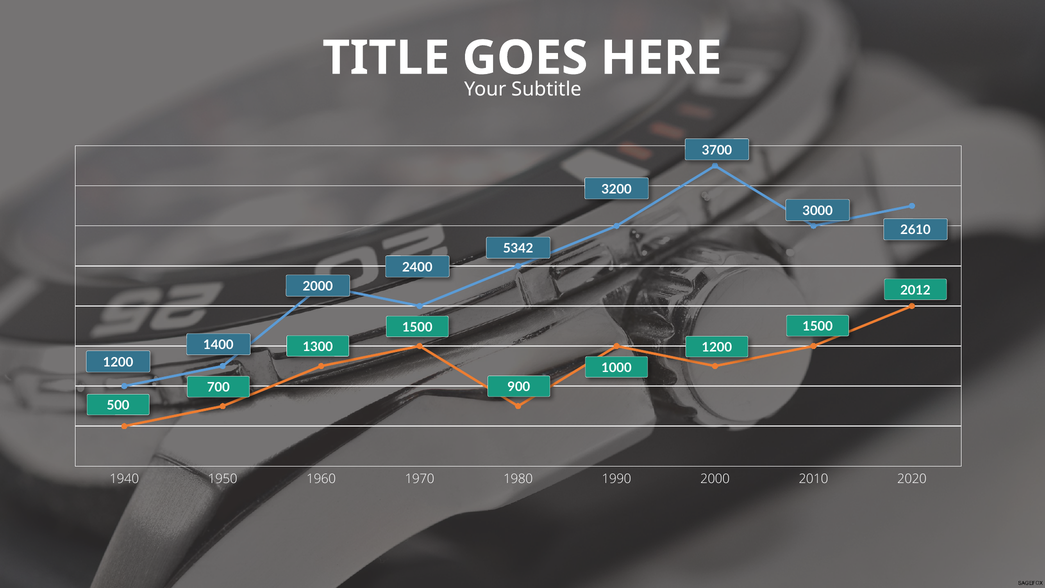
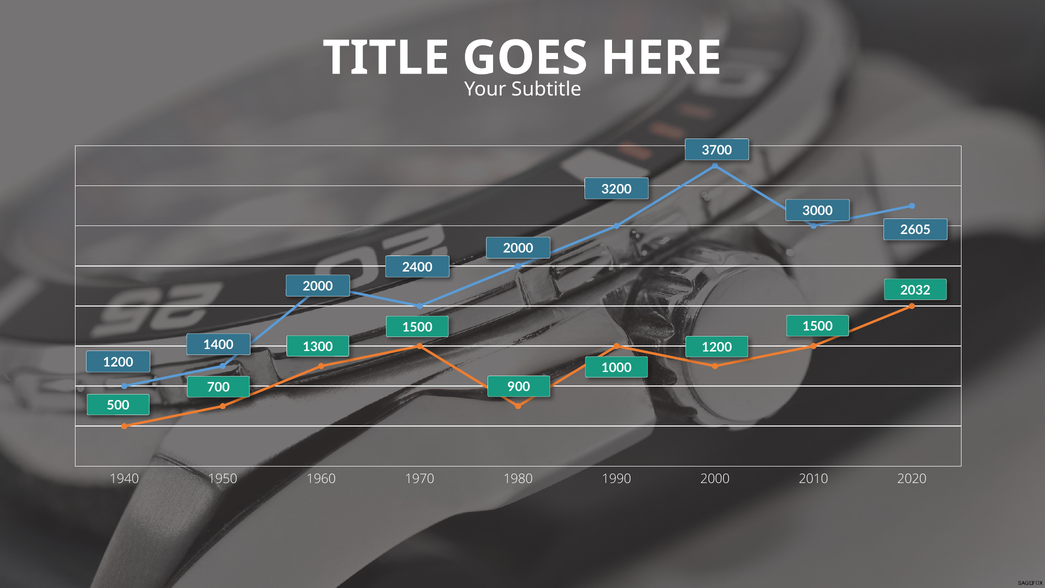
2610: 2610 -> 2605
5342 at (518, 248): 5342 -> 2000
2012: 2012 -> 2032
